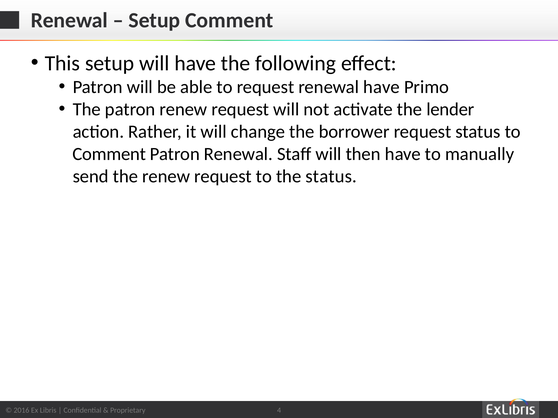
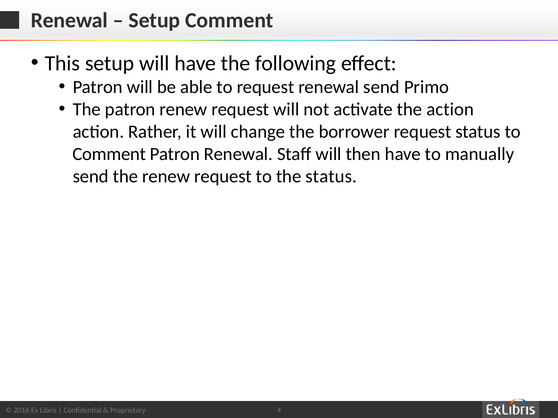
renewal have: have -> send
the lender: lender -> action
